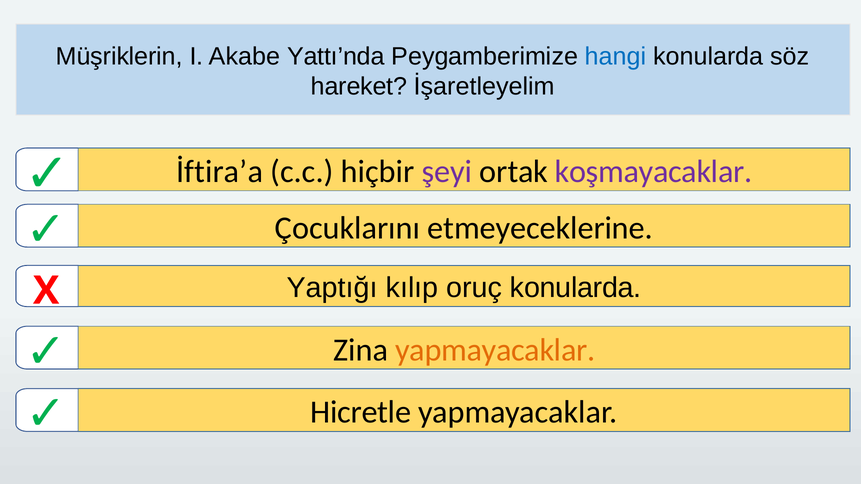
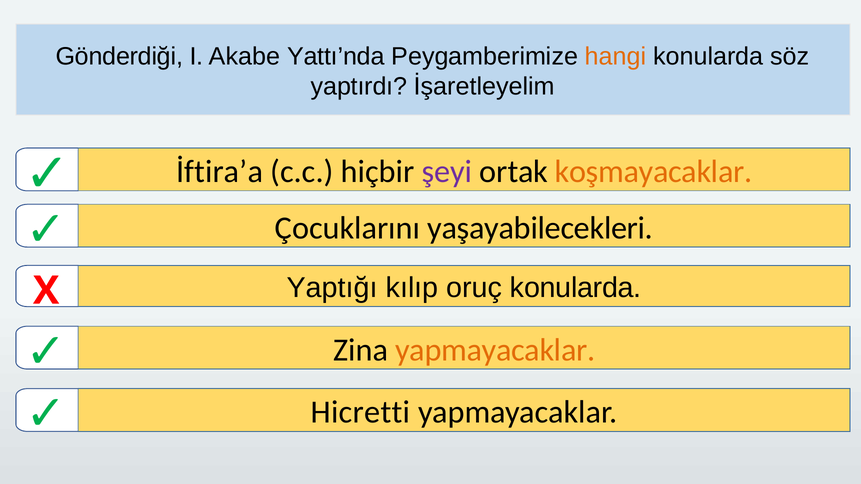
Müşriklerin: Müşriklerin -> Gönderdiği
hangi colour: blue -> orange
hareket: hareket -> yaptırdı
koşmayacaklar colour: purple -> orange
etmeyeceklerine: etmeyeceklerine -> yaşayabilecekleri
Hicretle: Hicretle -> Hicretti
